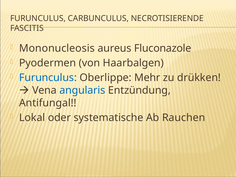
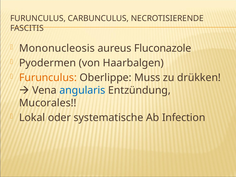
Furunculus at (48, 78) colour: blue -> orange
Mehr: Mehr -> Muss
Antifungal: Antifungal -> Mucorales
Rauchen: Rauchen -> Infection
